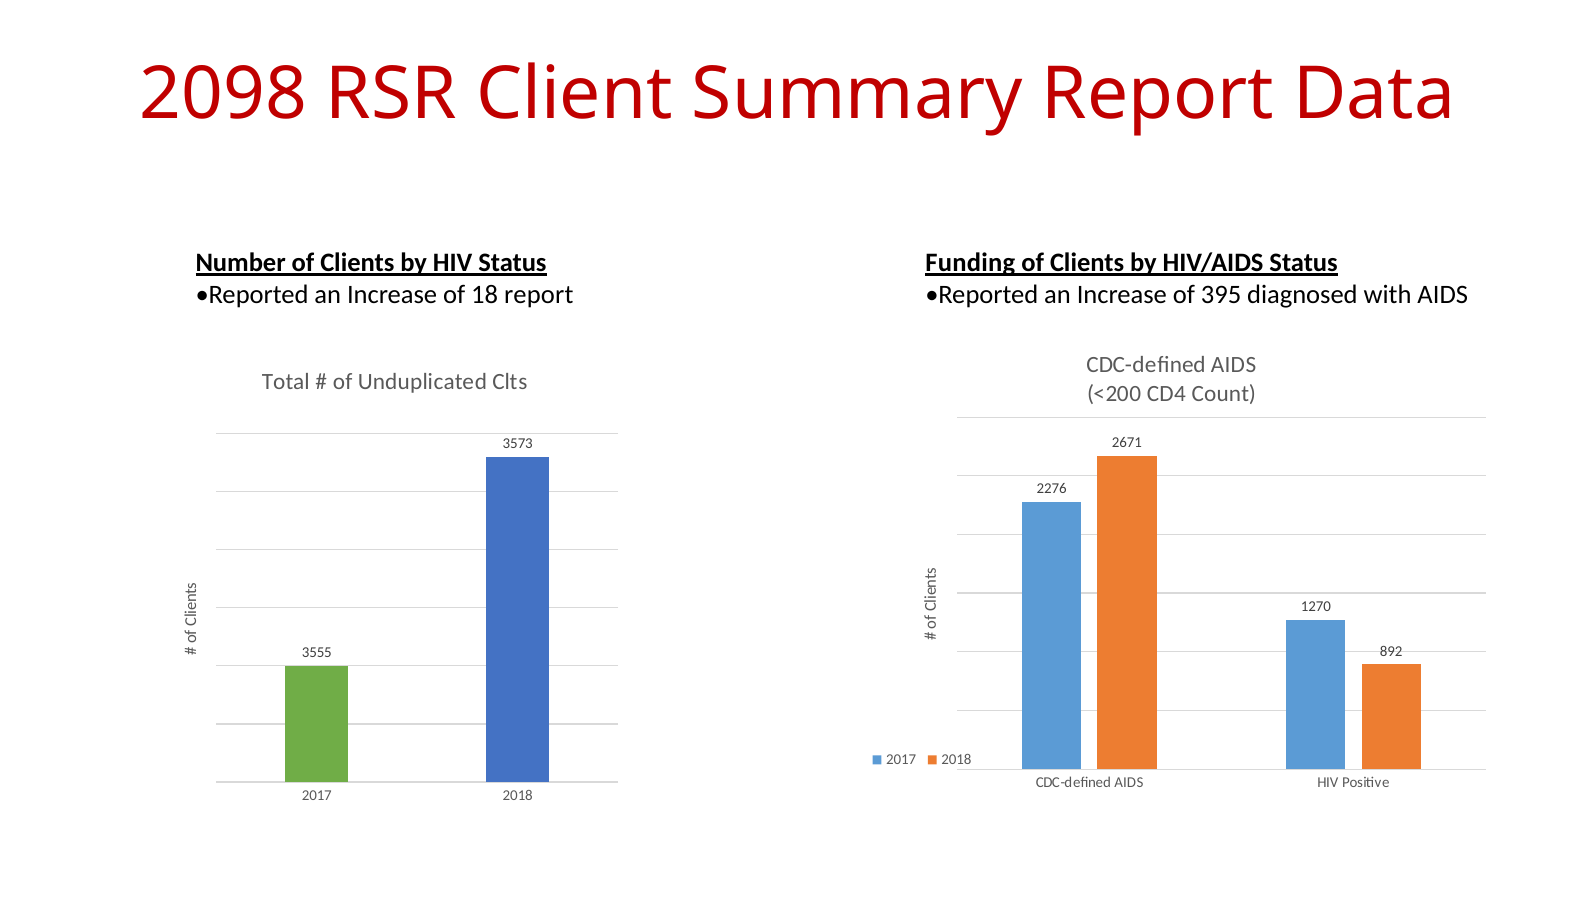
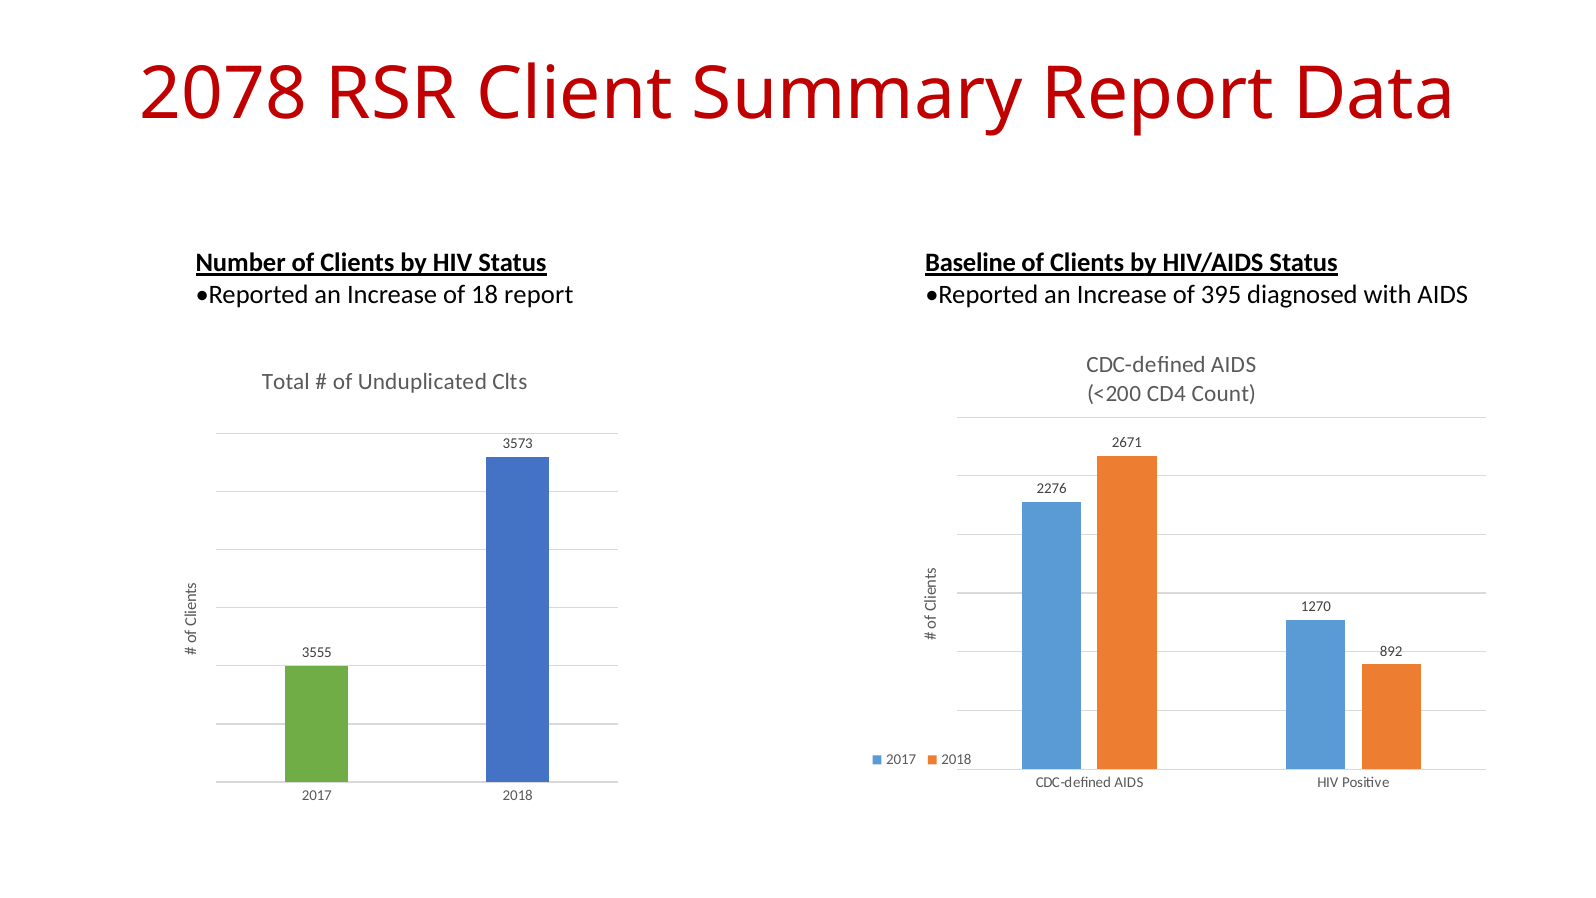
2098: 2098 -> 2078
Funding: Funding -> Baseline
